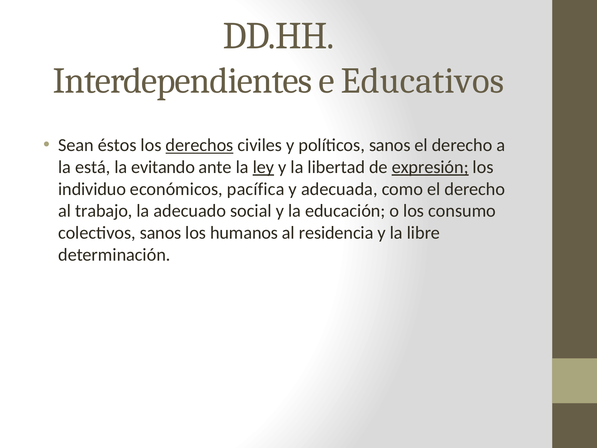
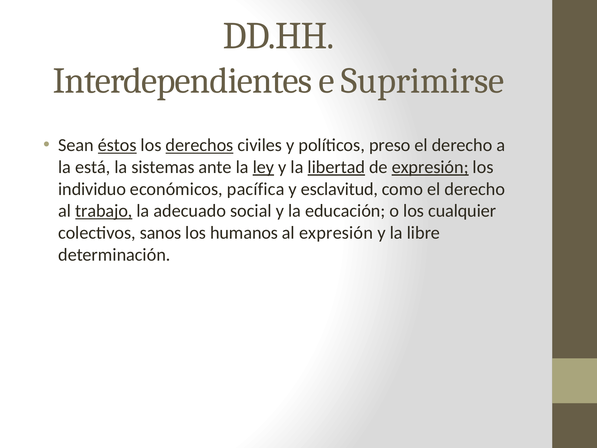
Educativos: Educativos -> Suprimirse
éstos underline: none -> present
políticos sanos: sanos -> preso
evitando: evitando -> sistemas
libertad underline: none -> present
adecuada: adecuada -> esclavitud
trabajo underline: none -> present
consumo: consumo -> cualquier
al residencia: residencia -> expresión
